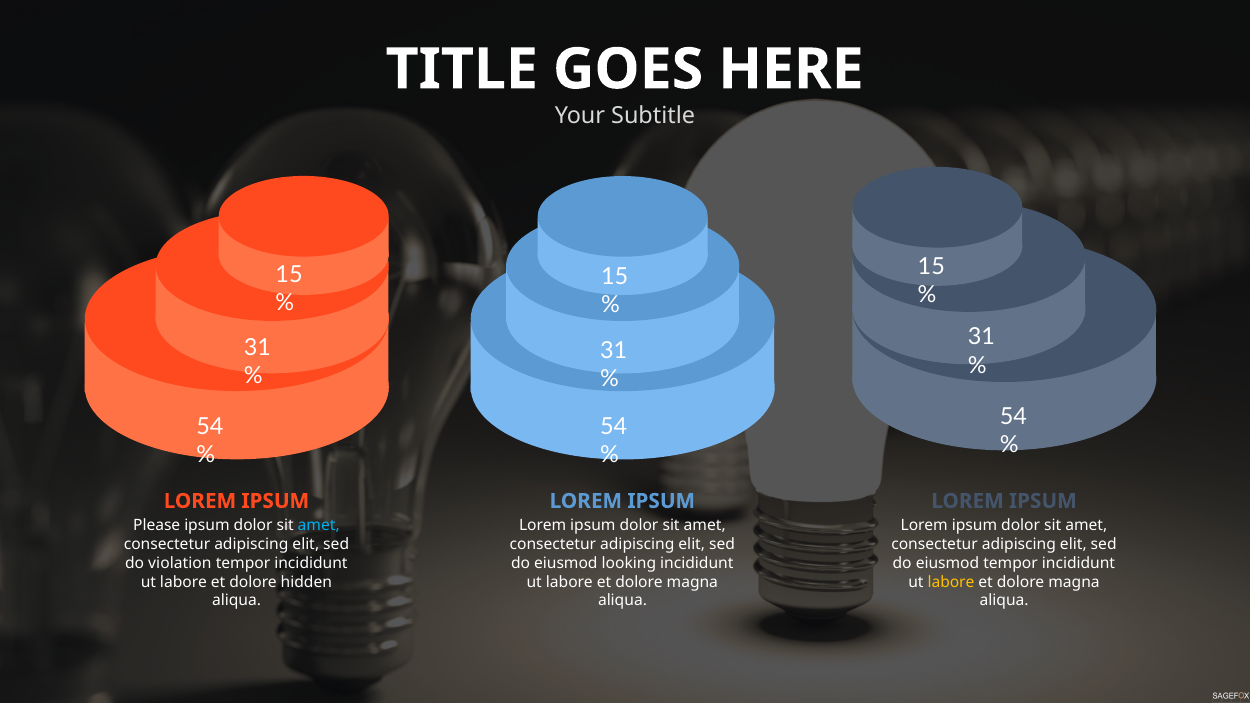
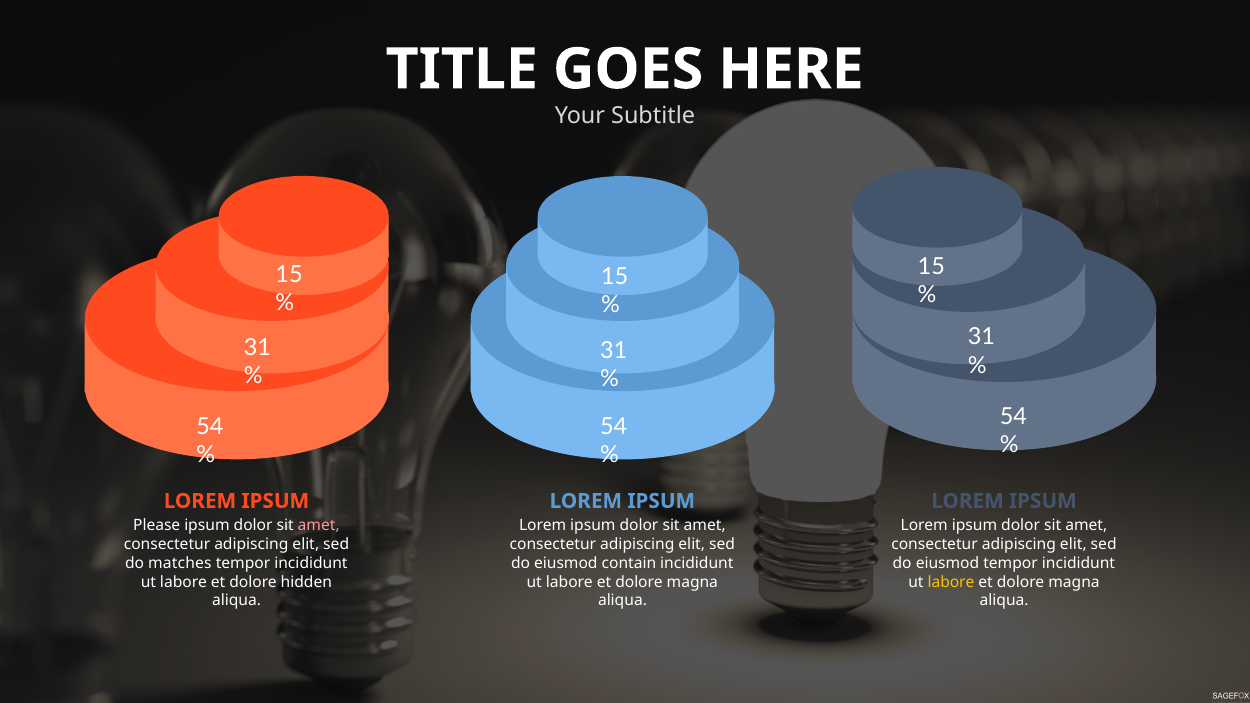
amet at (319, 526) colour: light blue -> pink
violation: violation -> matches
looking: looking -> contain
